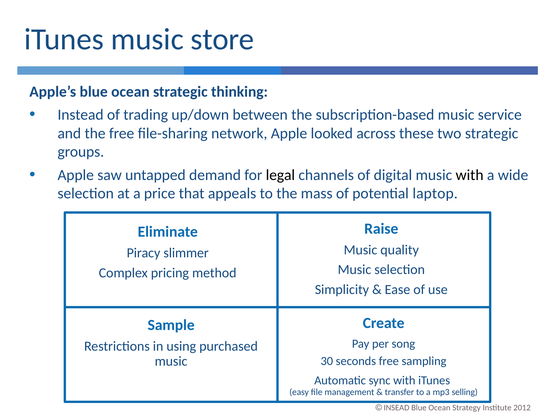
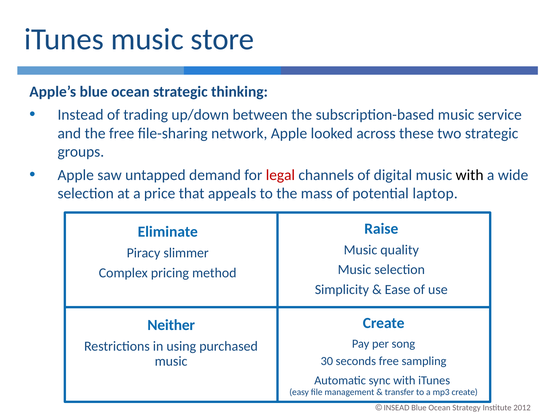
legal colour: black -> red
Sample: Sample -> Neither
mp3 selling: selling -> create
